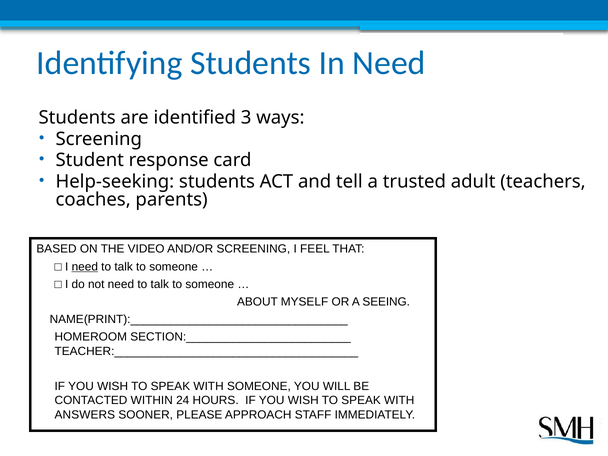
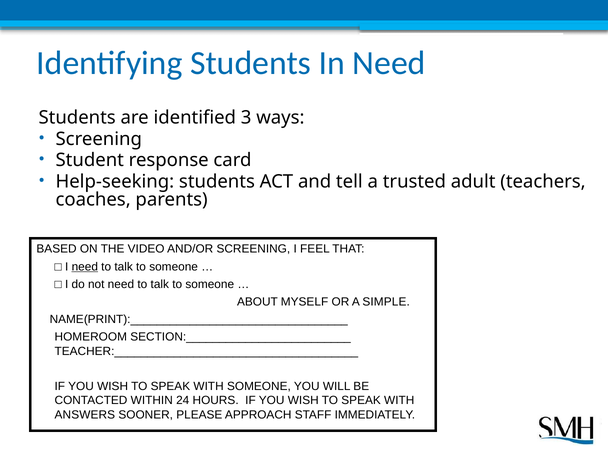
SEEING: SEEING -> SIMPLE
